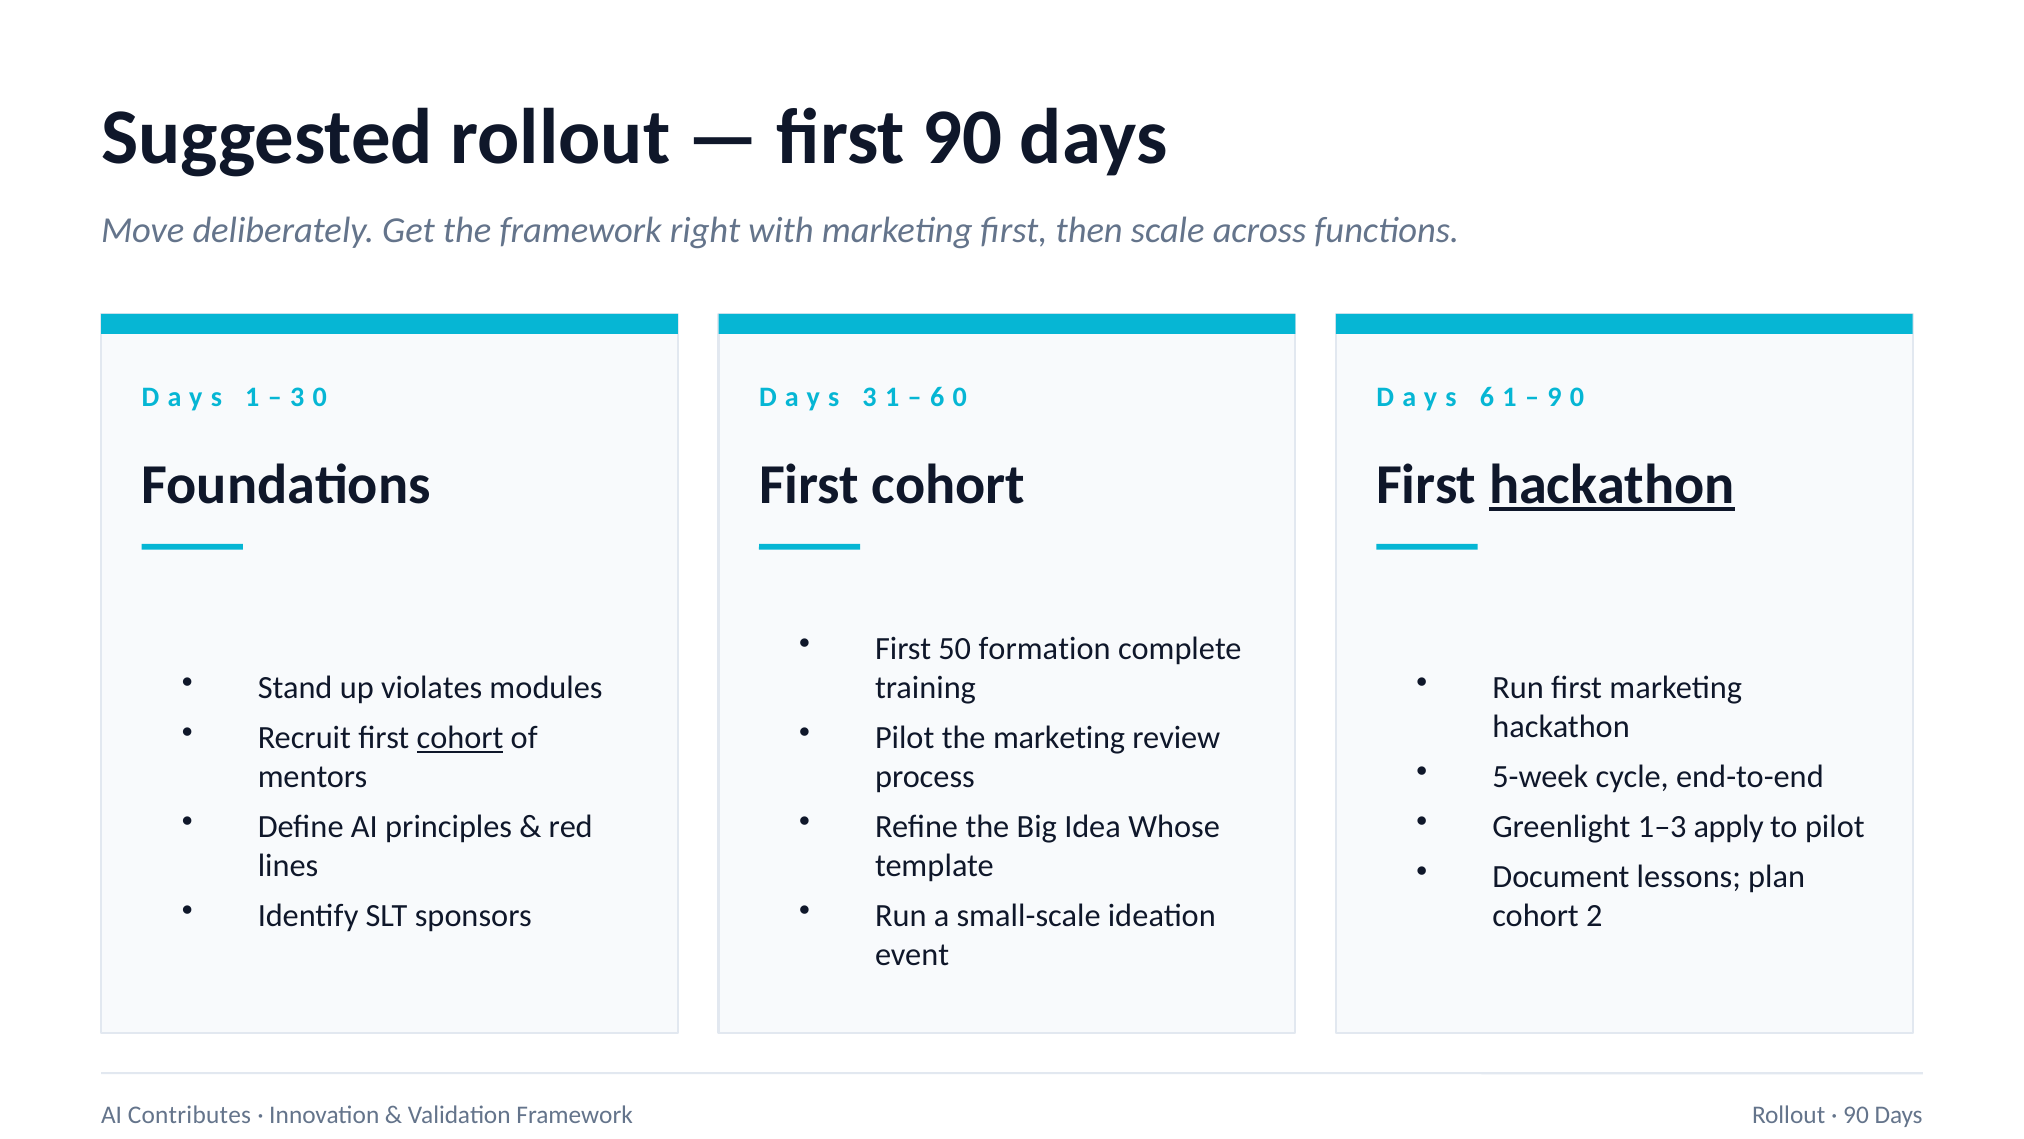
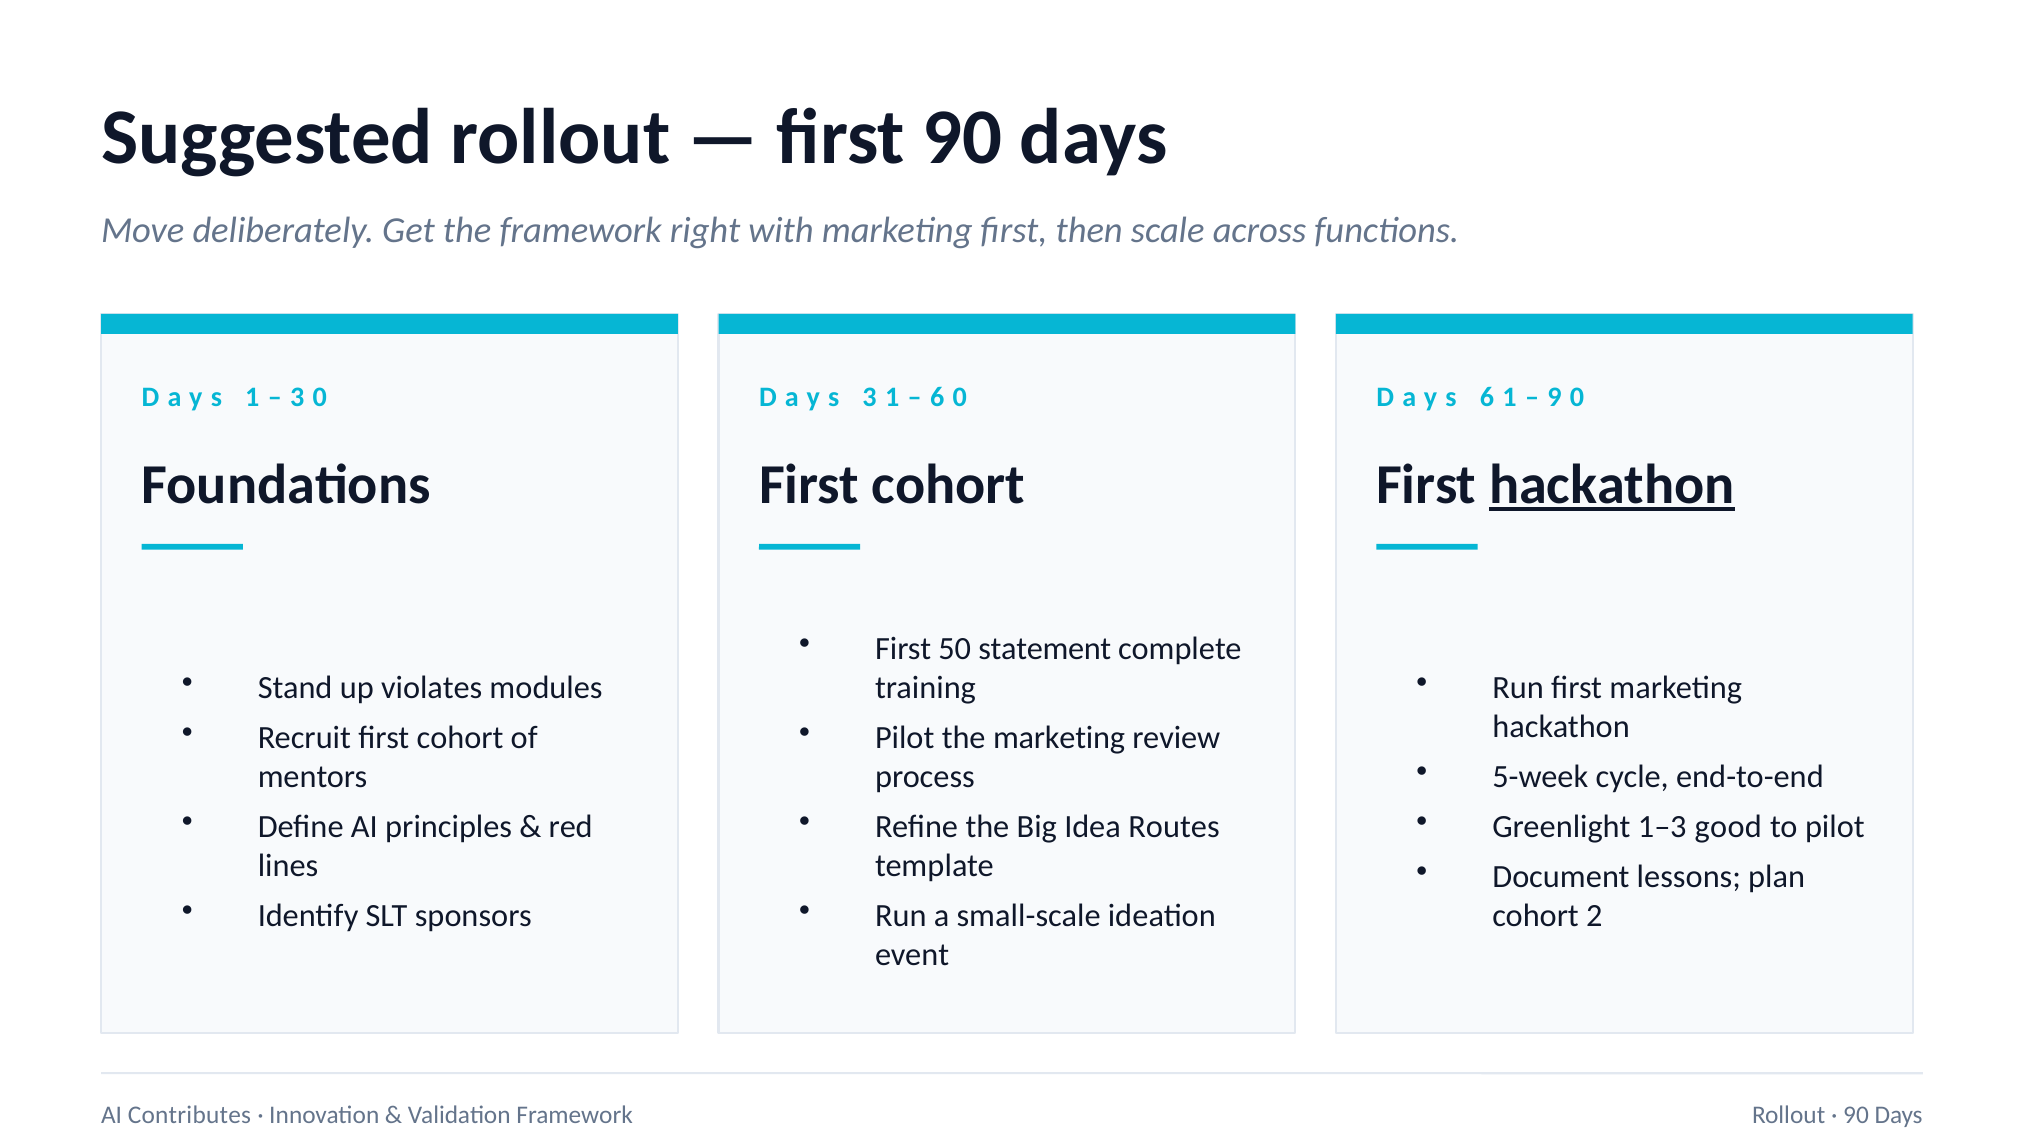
formation: formation -> statement
cohort at (460, 738) underline: present -> none
Whose: Whose -> Routes
apply: apply -> good
